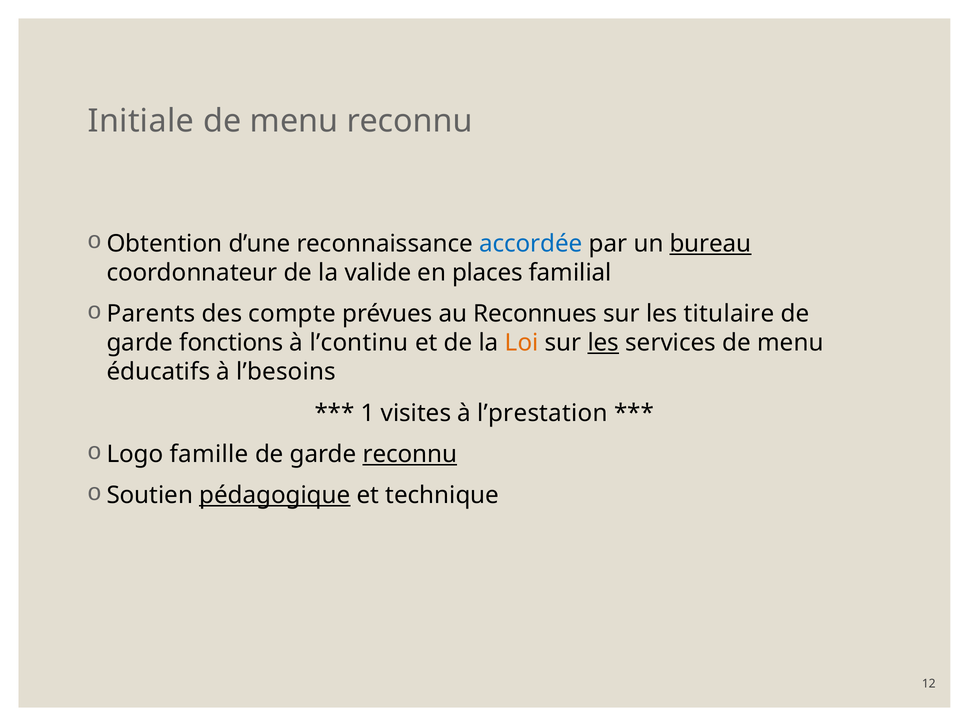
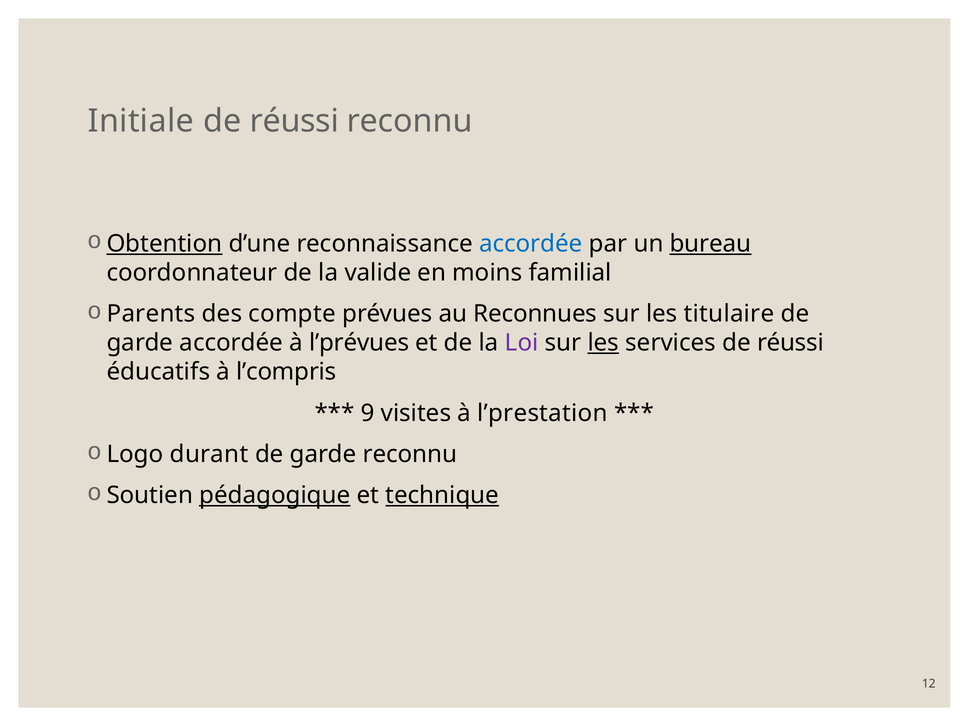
menu at (294, 121): menu -> réussi
Obtention underline: none -> present
places: places -> moins
garde fonctions: fonctions -> accordée
l’continu: l’continu -> l’prévues
Loi colour: orange -> purple
services de menu: menu -> réussi
l’besoins: l’besoins -> l’compris
1: 1 -> 9
famille: famille -> durant
reconnu at (410, 455) underline: present -> none
technique underline: none -> present
